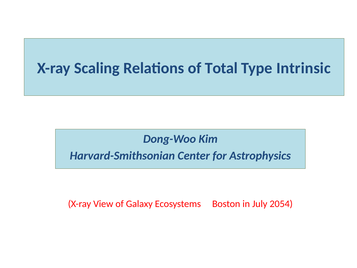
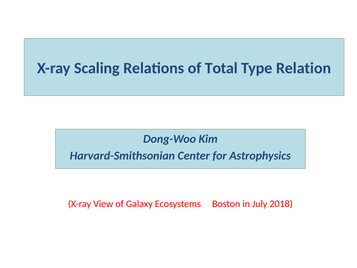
Intrinsic: Intrinsic -> Relation
2054: 2054 -> 2018
